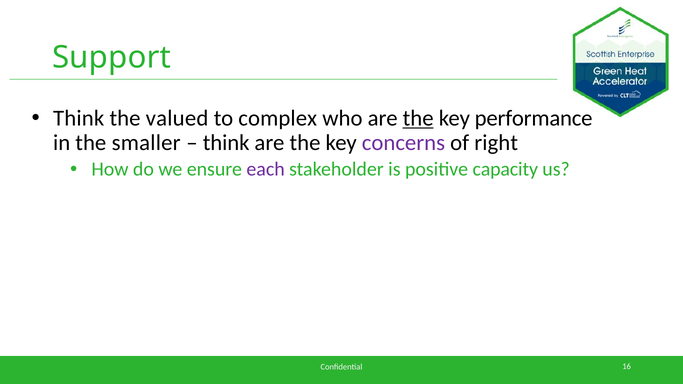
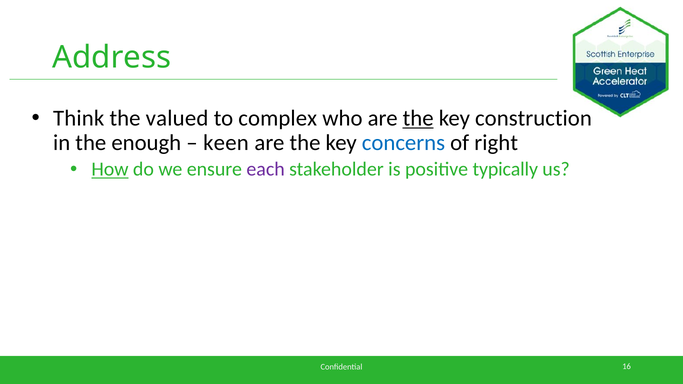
Support: Support -> Address
performance: performance -> construction
smaller: smaller -> enough
think at (226, 143): think -> keen
concerns colour: purple -> blue
How underline: none -> present
capacity: capacity -> typically
